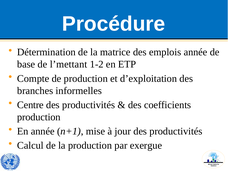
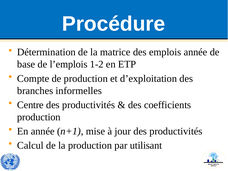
l’mettant: l’mettant -> l’emplois
exergue: exergue -> utilisant
